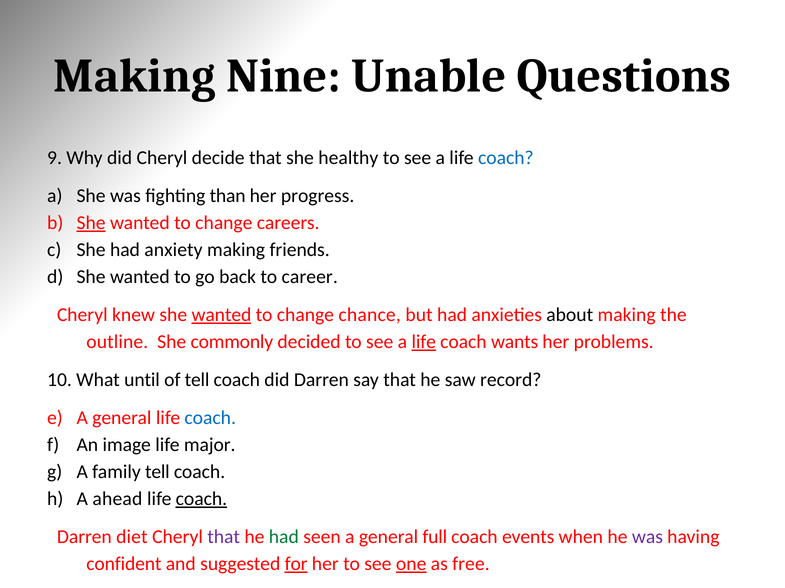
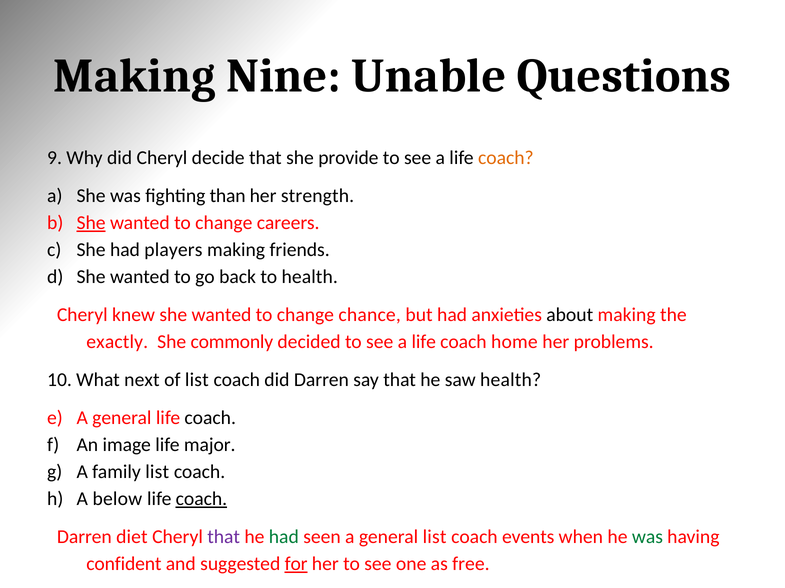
healthy: healthy -> provide
coach at (506, 158) colour: blue -> orange
progress: progress -> strength
anxiety: anxiety -> players
to career: career -> health
wanted at (221, 315) underline: present -> none
outline: outline -> exactly
life at (424, 342) underline: present -> none
wants: wants -> home
until: until -> next
of tell: tell -> list
saw record: record -> health
coach at (210, 418) colour: blue -> black
family tell: tell -> list
ahead: ahead -> below
general full: full -> list
was at (647, 537) colour: purple -> green
one underline: present -> none
